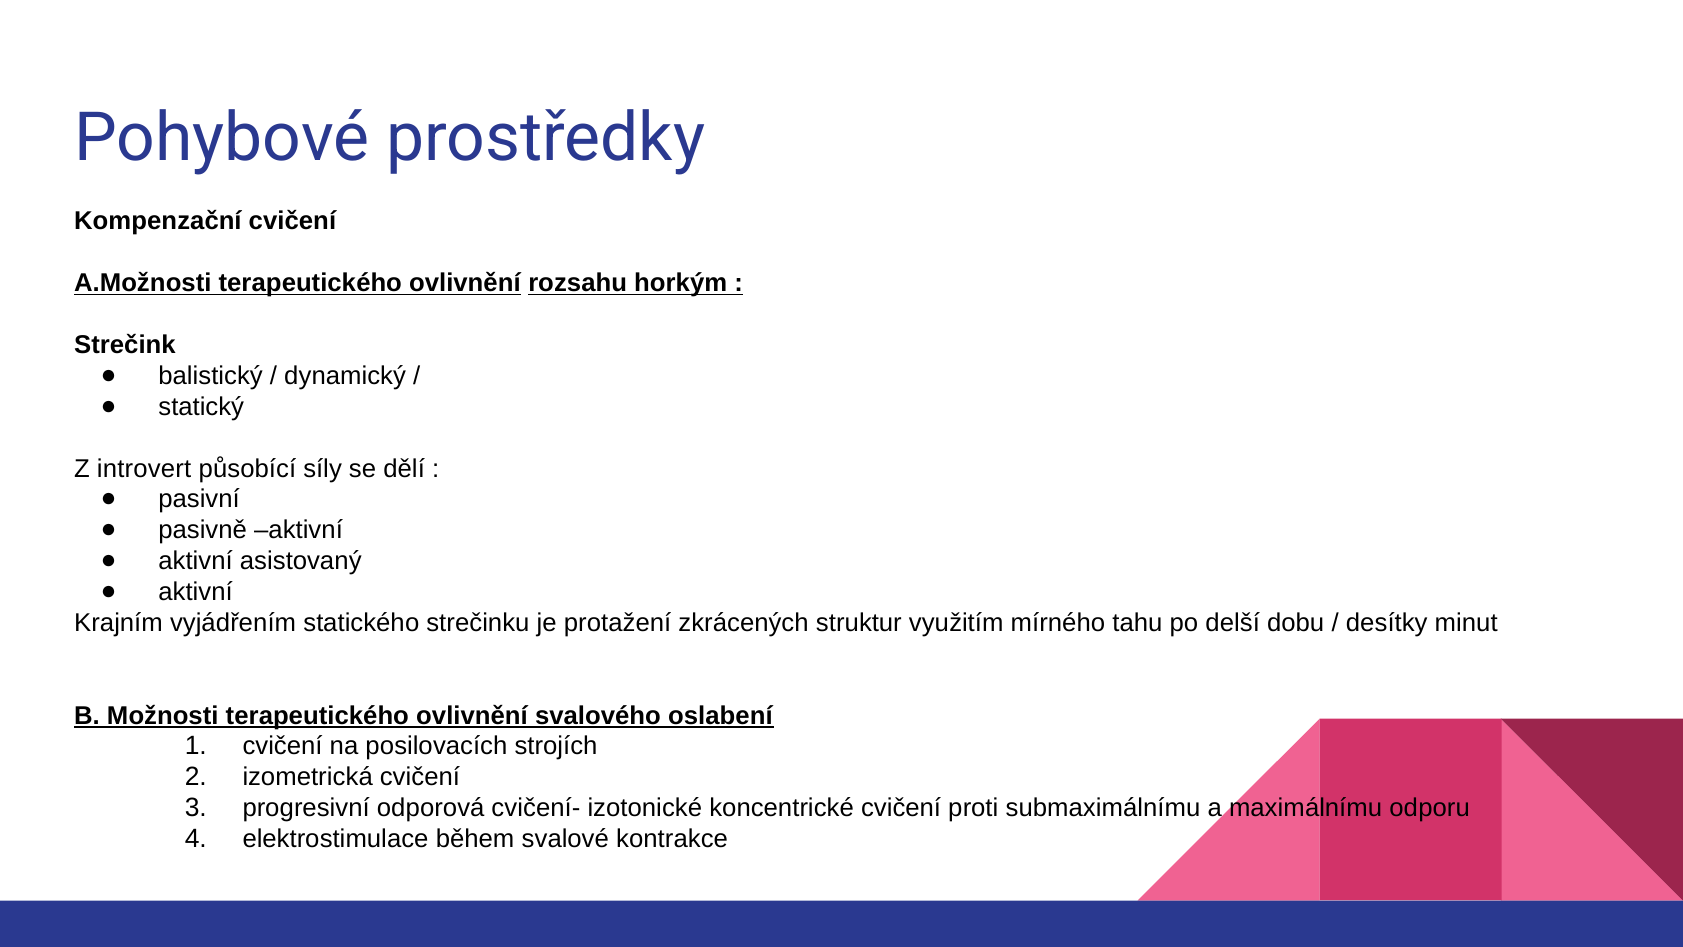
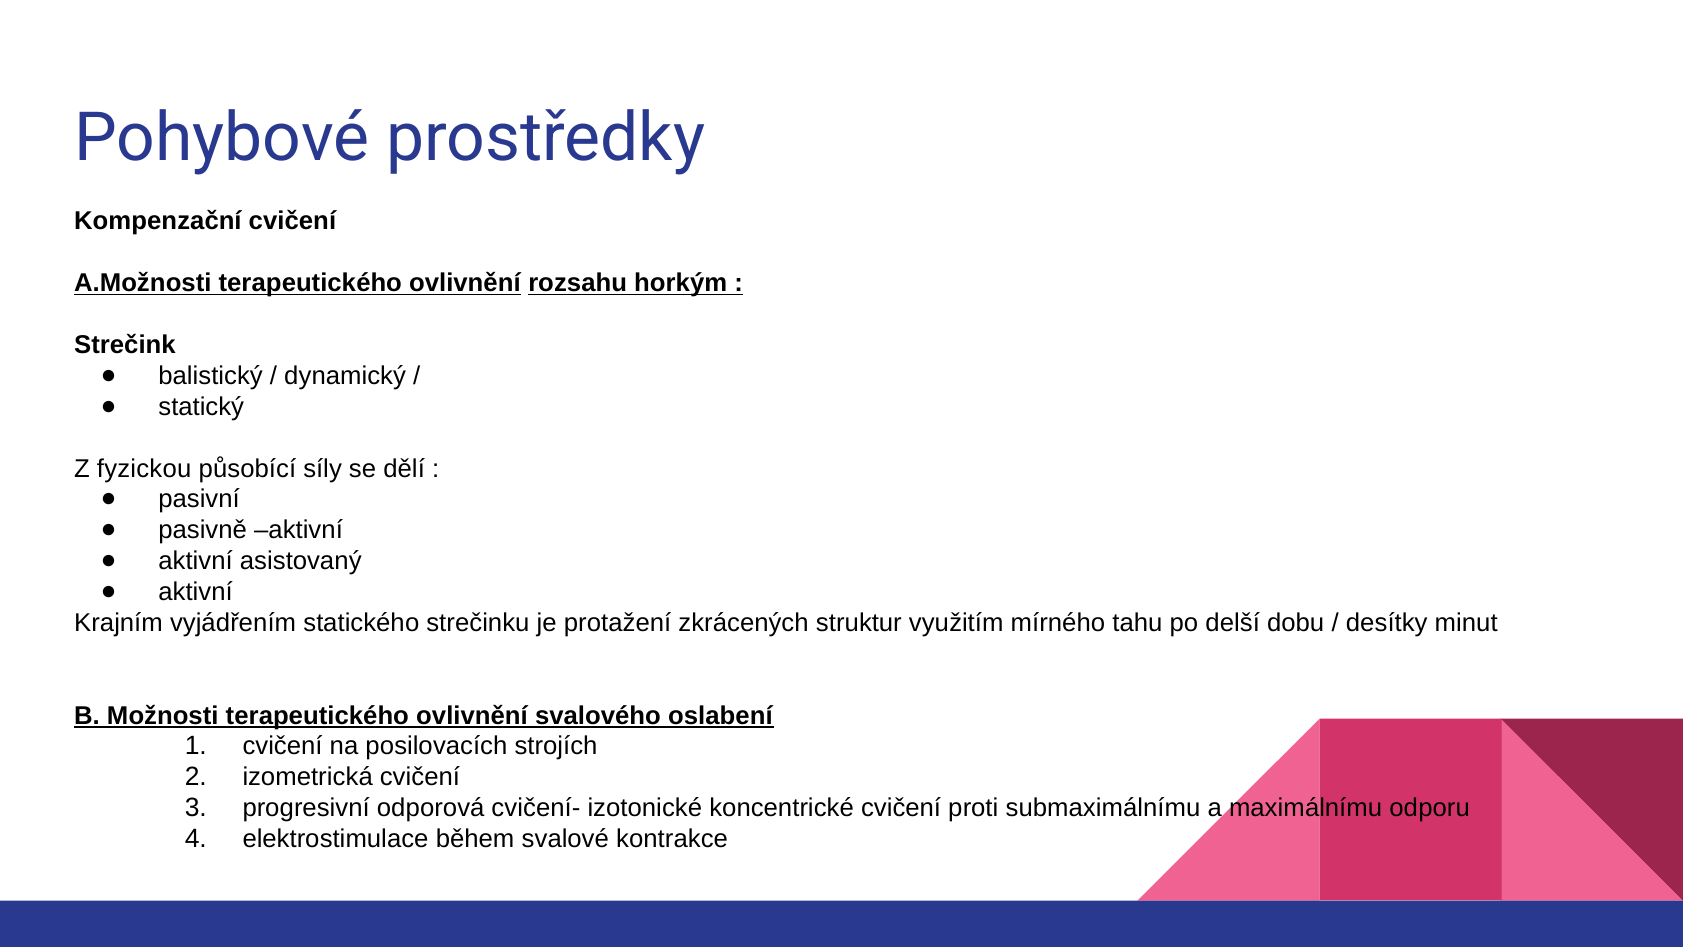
introvert: introvert -> fyzickou
